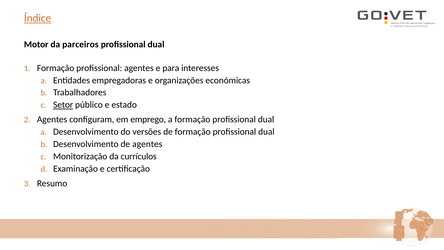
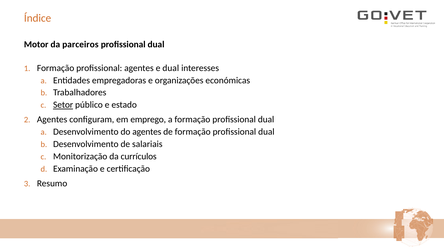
Índice underline: present -> none
e para: para -> dual
do versões: versões -> agentes
de agentes: agentes -> salariais
